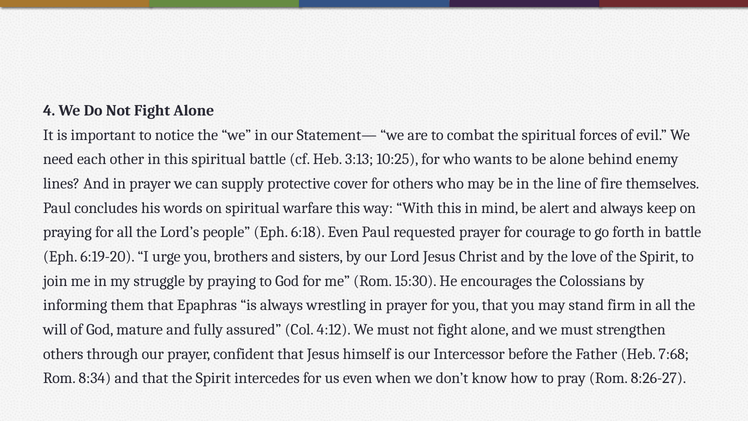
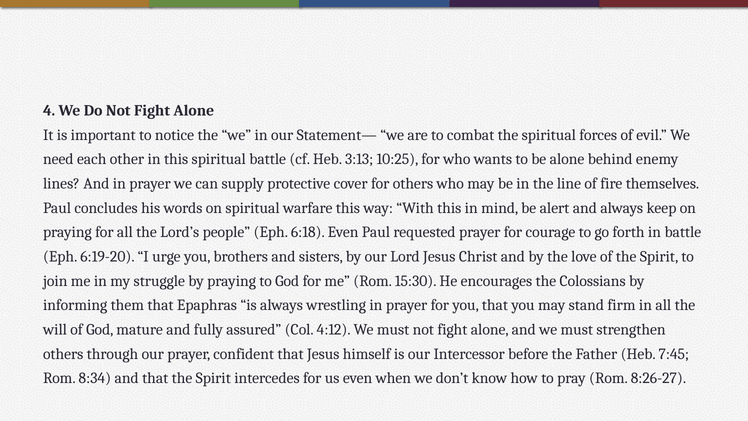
7:68: 7:68 -> 7:45
